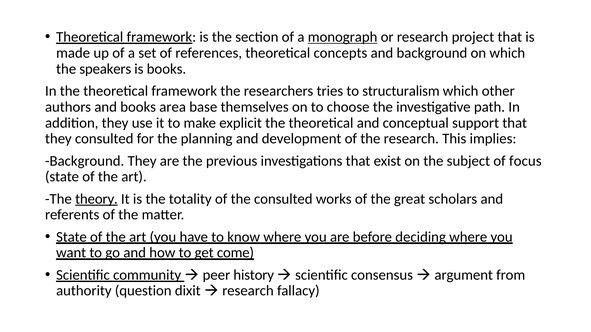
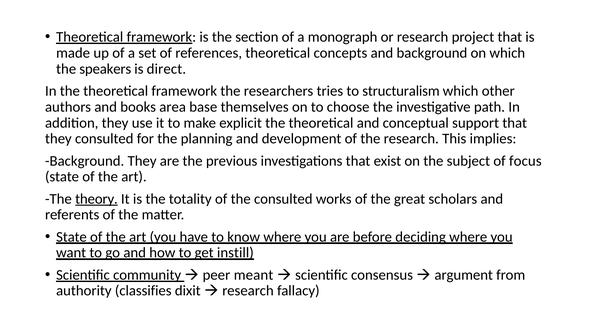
monograph underline: present -> none
is books: books -> direct
come: come -> instill
history: history -> meant
question: question -> classifies
